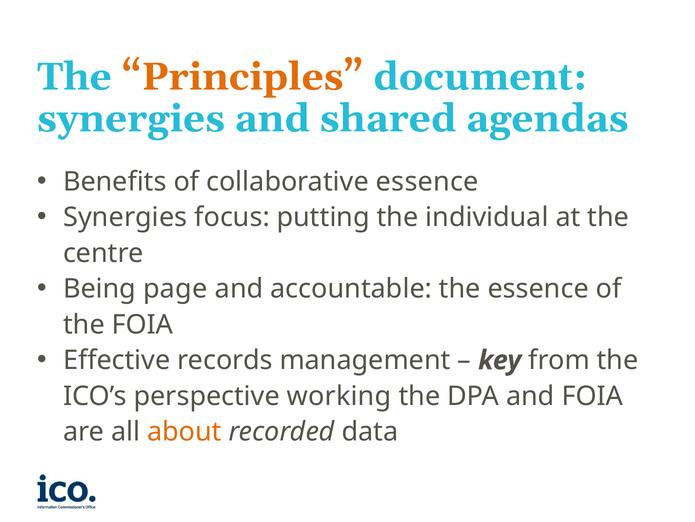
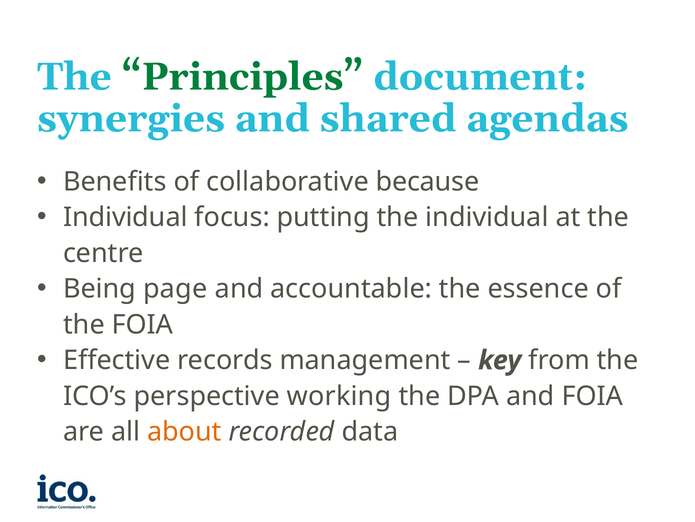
Principles colour: orange -> green
collaborative essence: essence -> because
Synergies at (125, 217): Synergies -> Individual
